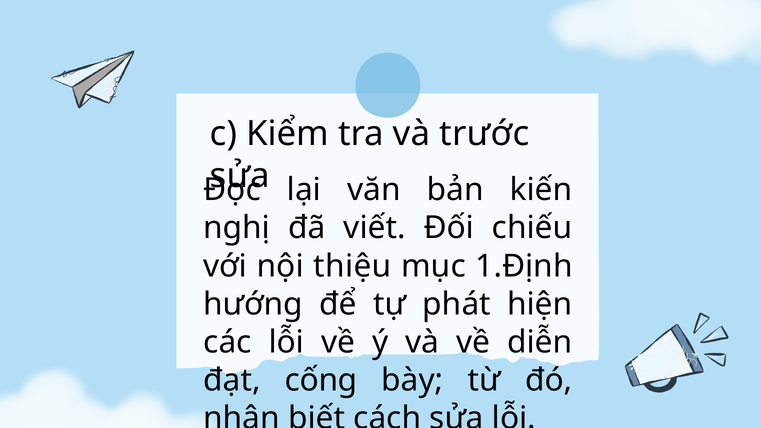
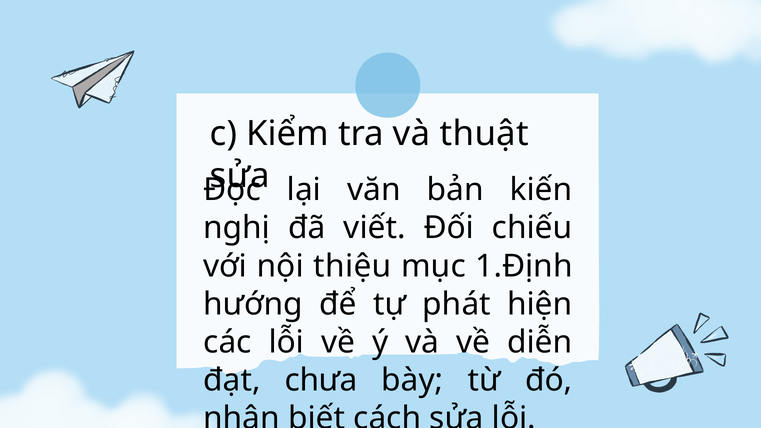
trước: trước -> thuật
cống: cống -> chưa
